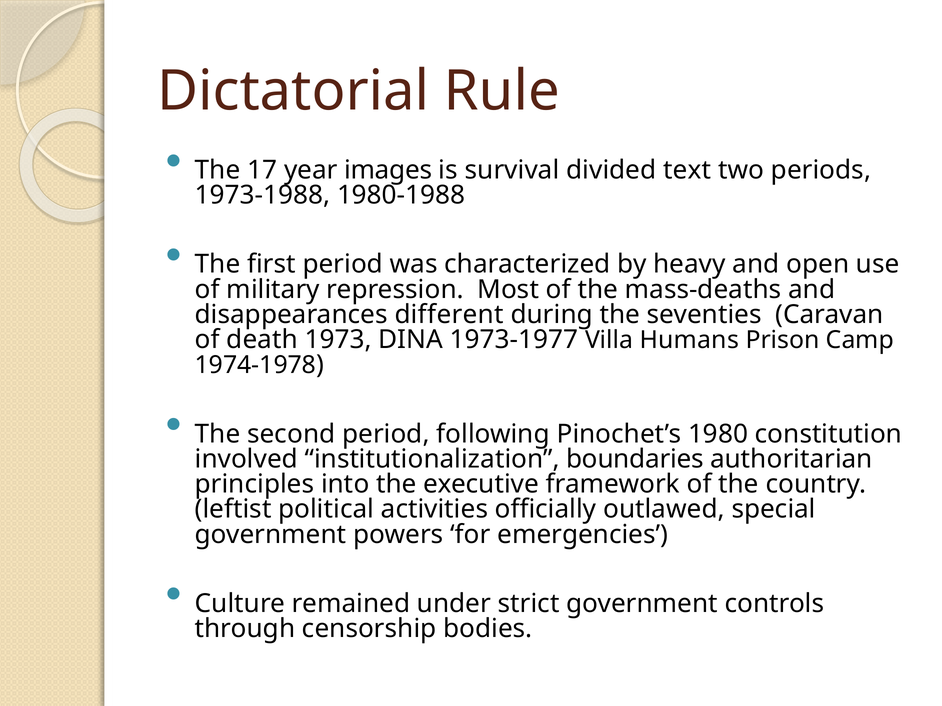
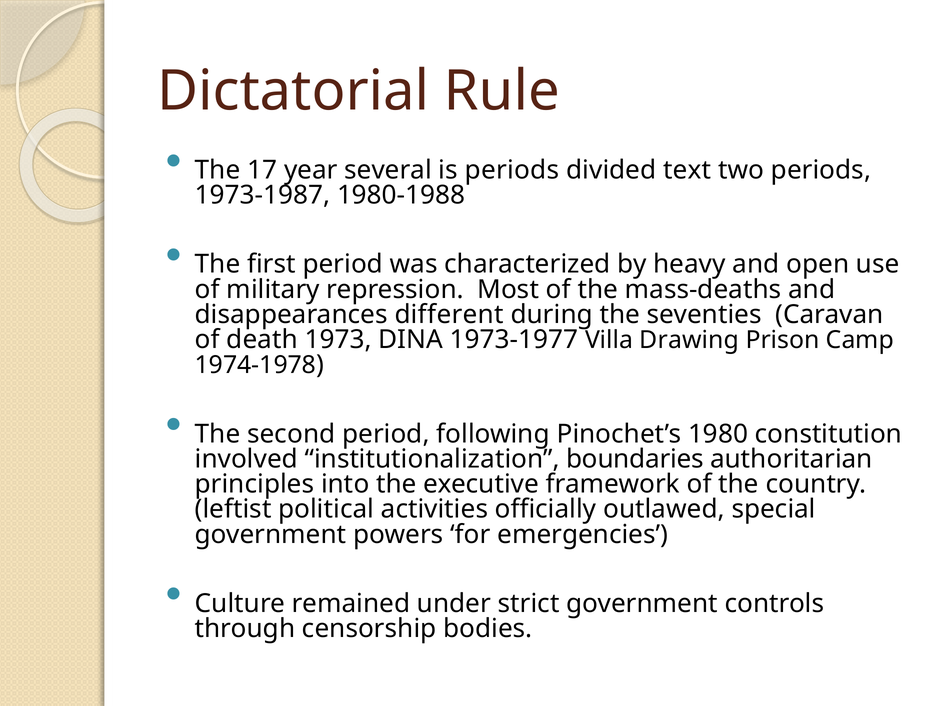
images: images -> several
is survival: survival -> periods
1973-1988: 1973-1988 -> 1973-1987
Humans: Humans -> Drawing
